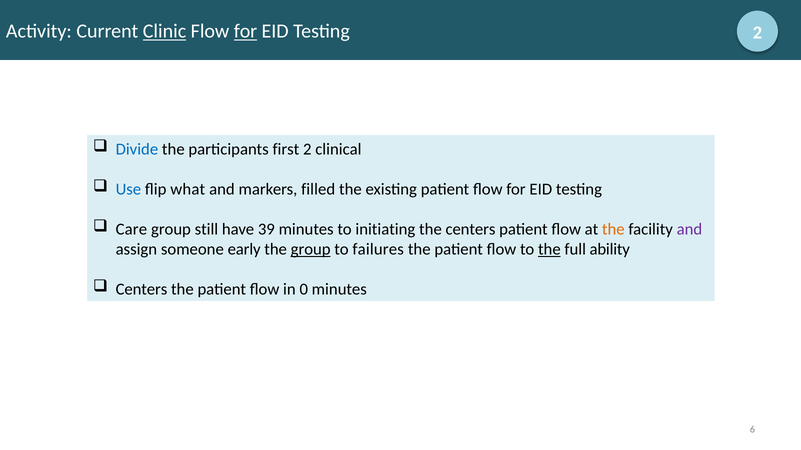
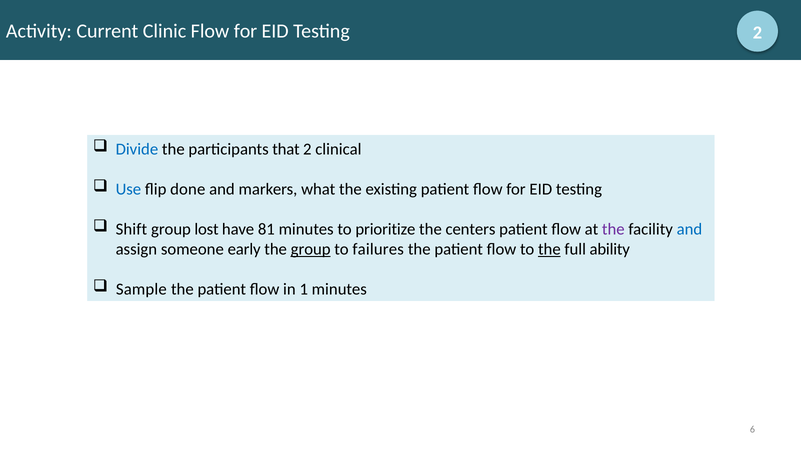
Clinic underline: present -> none
for at (245, 31) underline: present -> none
first: first -> that
what: what -> done
filled: filled -> what
Care: Care -> Shift
still: still -> lost
39: 39 -> 81
initiating: initiating -> prioritize
the at (613, 229) colour: orange -> purple
and at (689, 229) colour: purple -> blue
Centers at (141, 290): Centers -> Sample
0: 0 -> 1
